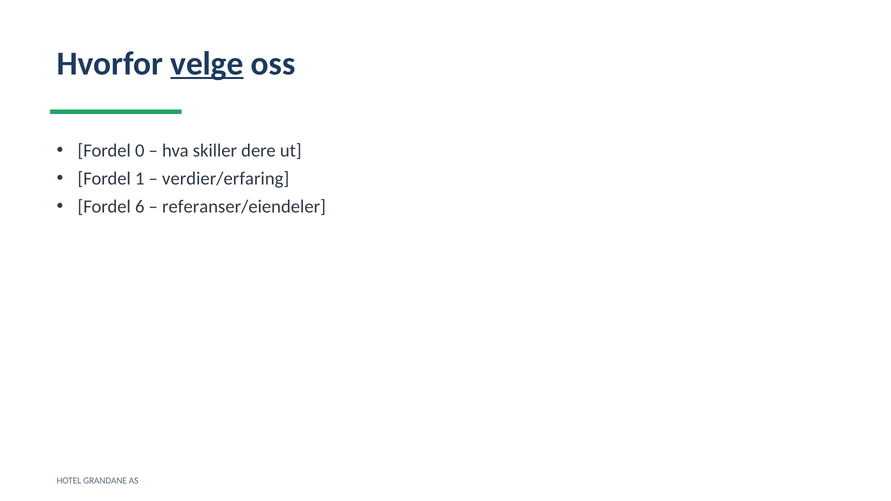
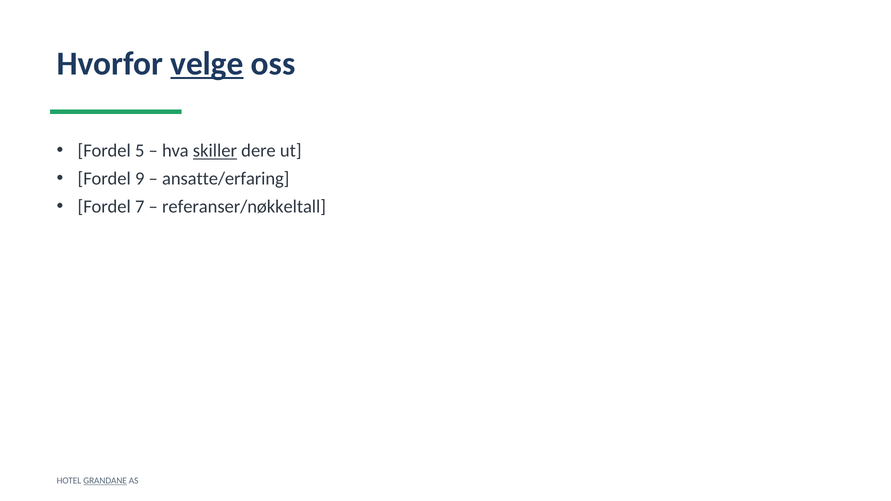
0: 0 -> 5
skiller underline: none -> present
1: 1 -> 9
verdier/erfaring: verdier/erfaring -> ansatte/erfaring
6: 6 -> 7
referanser/eiendeler: referanser/eiendeler -> referanser/nøkkeltall
GRANDANE underline: none -> present
